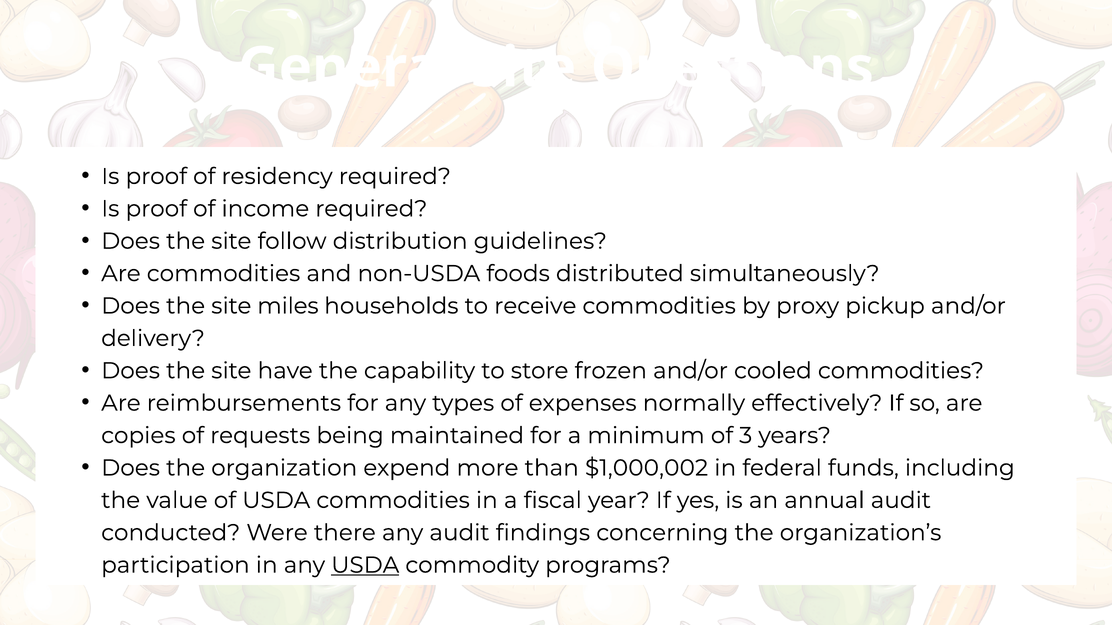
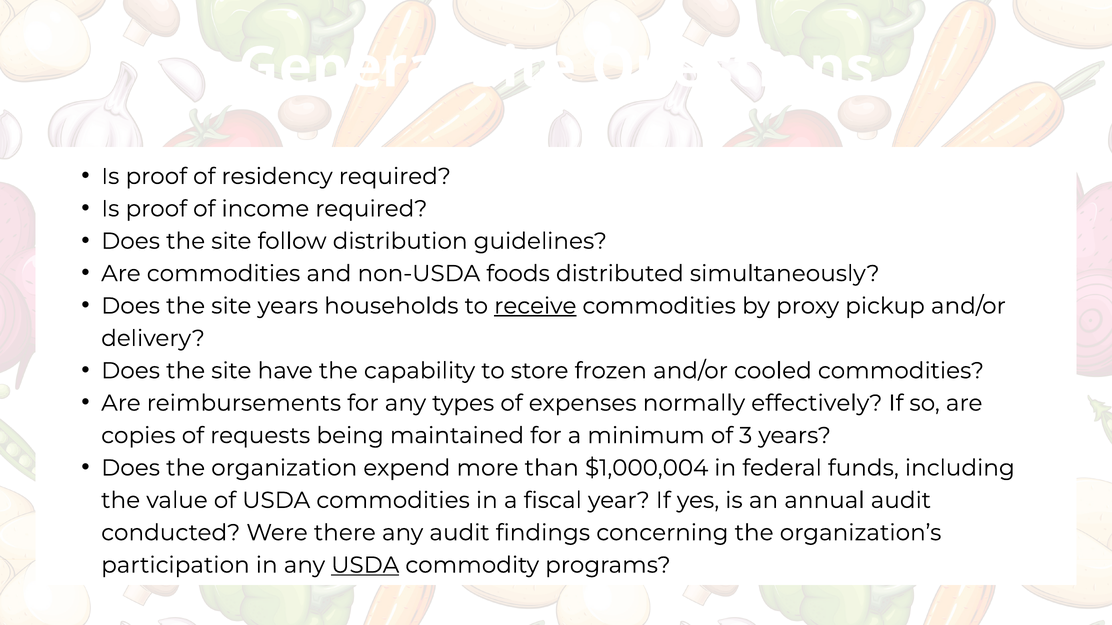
site miles: miles -> years
receive underline: none -> present
$1,000,002: $1,000,002 -> $1,000,004
